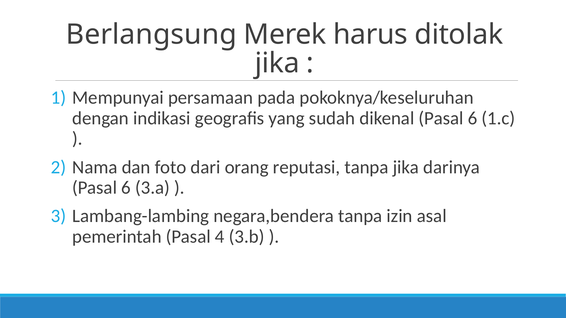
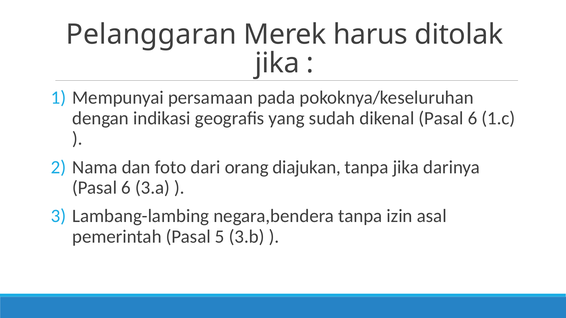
Berlangsung: Berlangsung -> Pelanggaran
reputasi: reputasi -> diajukan
4: 4 -> 5
